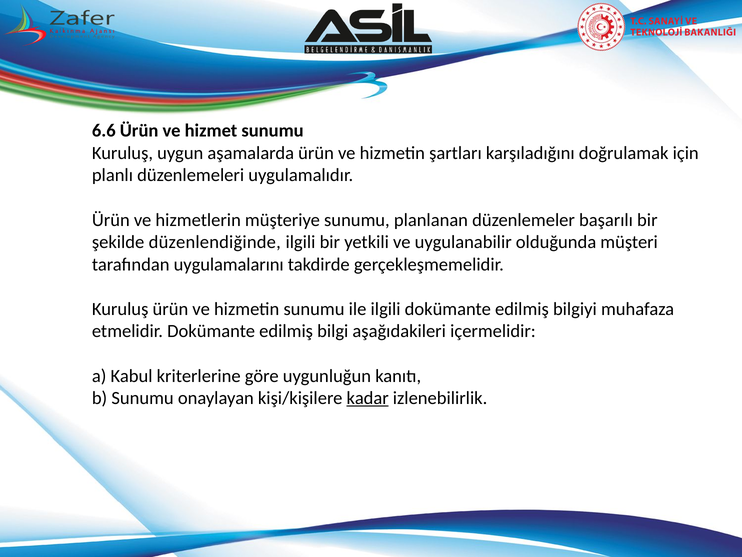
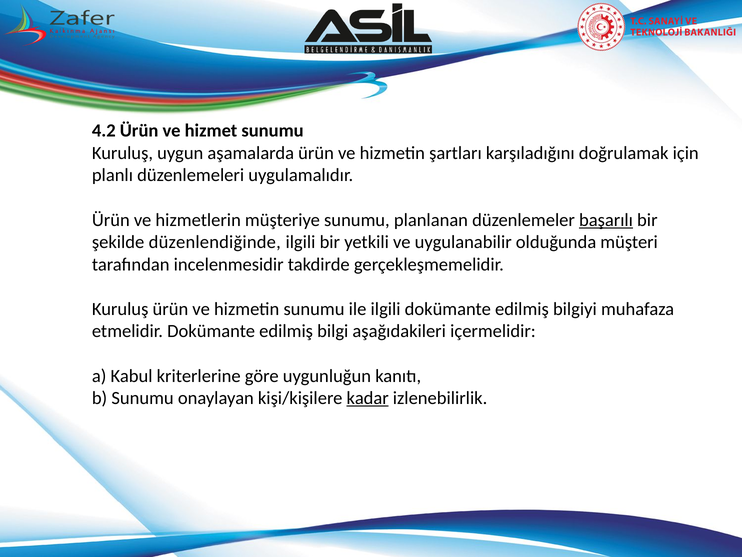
6.6: 6.6 -> 4.2
başarılı underline: none -> present
uygulamalarını: uygulamalarını -> incelenmesidir
